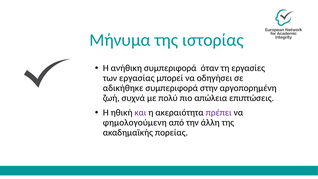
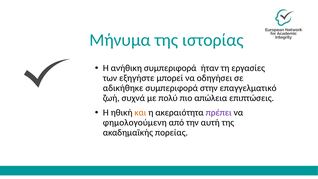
όταν: όταν -> ήταν
εργασίας: εργασίας -> εξηγήστε
αργοπορημένη: αργοπορημένη -> επαγγελματικό
και colour: purple -> orange
άλλη: άλλη -> αυτή
